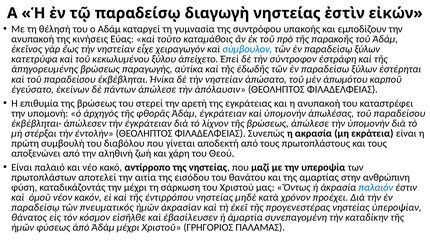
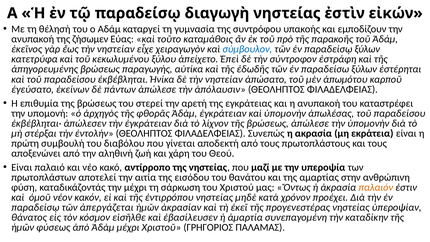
κινήσεις: κινήσεις -> ζήσωμεν
παλαιόν colour: blue -> orange
πνευματικός: πνευματικός -> ἀπεργάζεται
